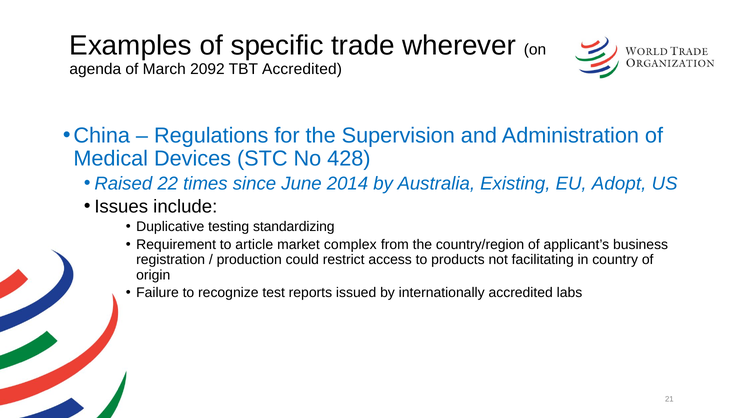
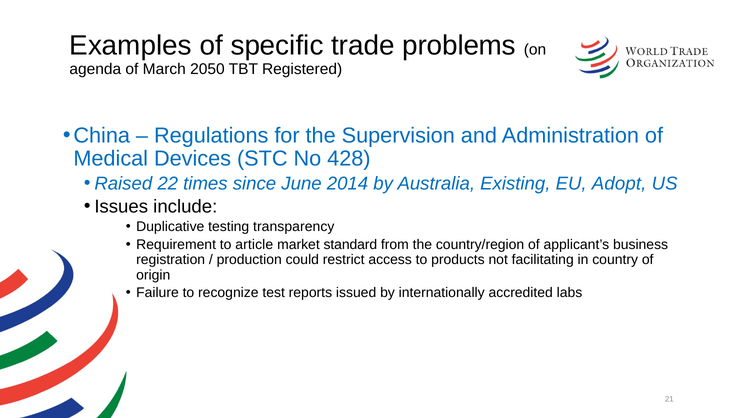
wherever: wherever -> problems
2092: 2092 -> 2050
TBT Accredited: Accredited -> Registered
standardizing: standardizing -> transparency
complex: complex -> standard
